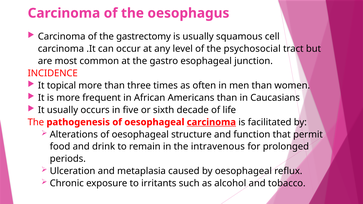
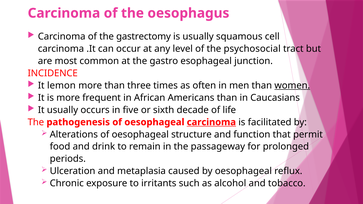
topical: topical -> lemon
women underline: none -> present
intravenous: intravenous -> passageway
